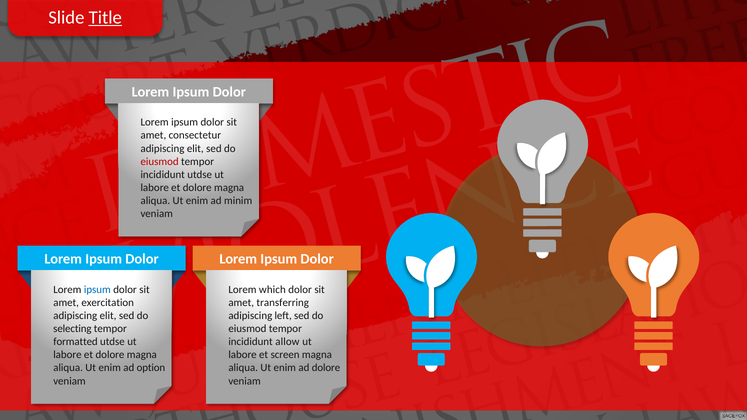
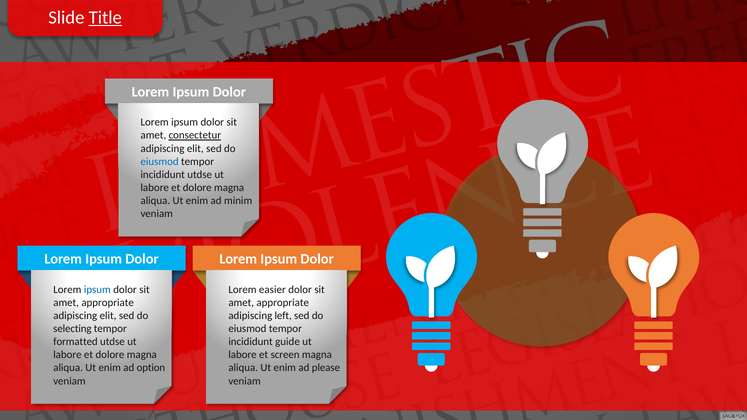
consectetur underline: none -> present
eiusmod at (160, 162) colour: red -> blue
which: which -> easier
exercitation at (108, 303): exercitation -> appropriate
transferring at (283, 303): transferring -> appropriate
allow: allow -> guide
ad dolore: dolore -> please
